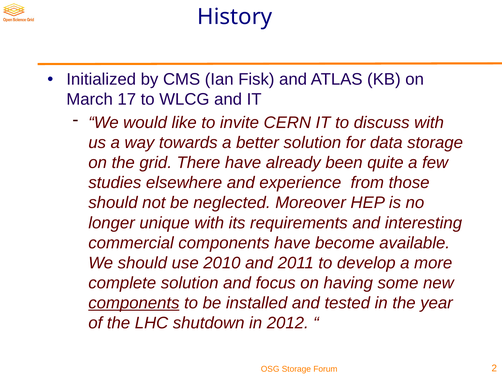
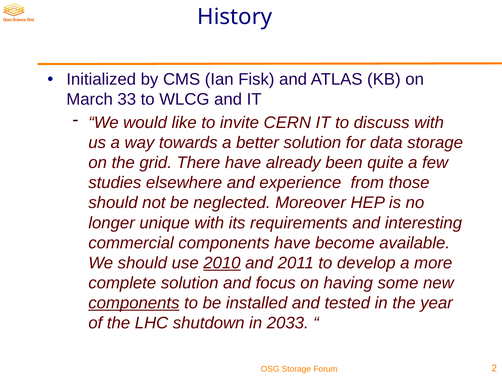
17: 17 -> 33
2010 underline: none -> present
2012: 2012 -> 2033
